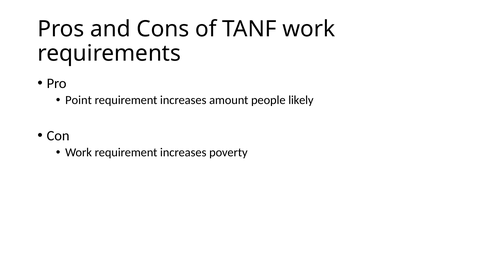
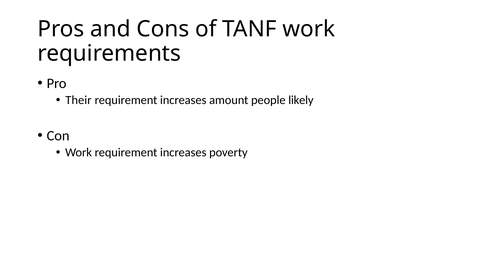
Point: Point -> Their
